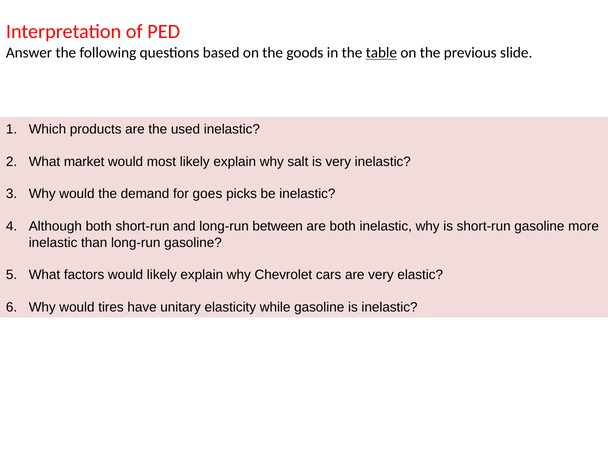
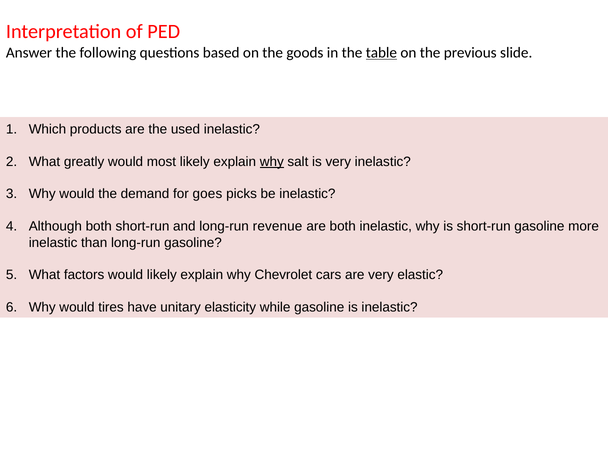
market: market -> greatly
why at (272, 162) underline: none -> present
between: between -> revenue
